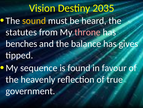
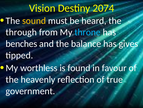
2035: 2035 -> 2074
statutes: statutes -> through
throne colour: pink -> light blue
sequence: sequence -> worthless
